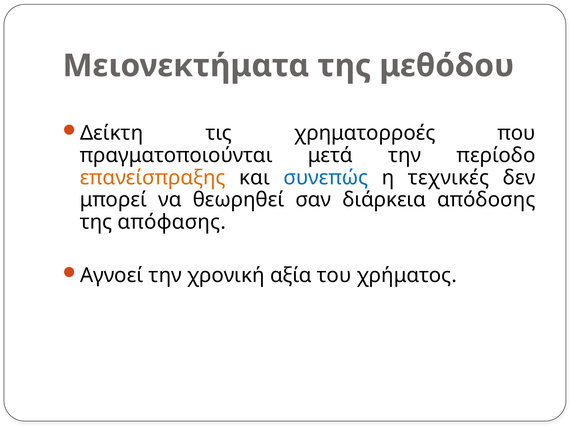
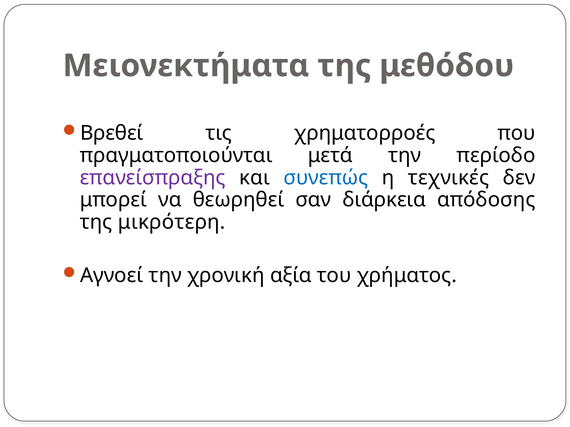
Δείκτη: Δείκτη -> Βρεθεί
επανείσπραξης colour: orange -> purple
απόφασης: απόφασης -> μικρότερη
